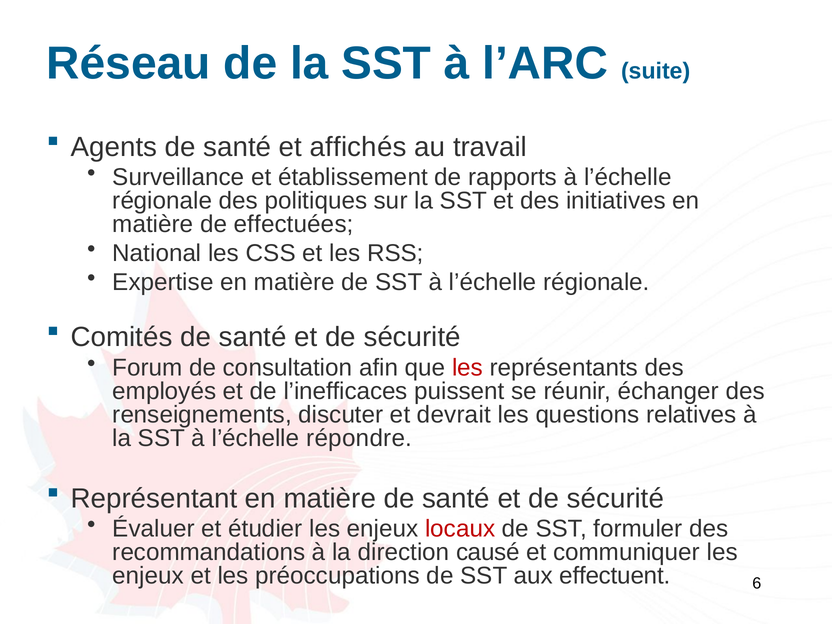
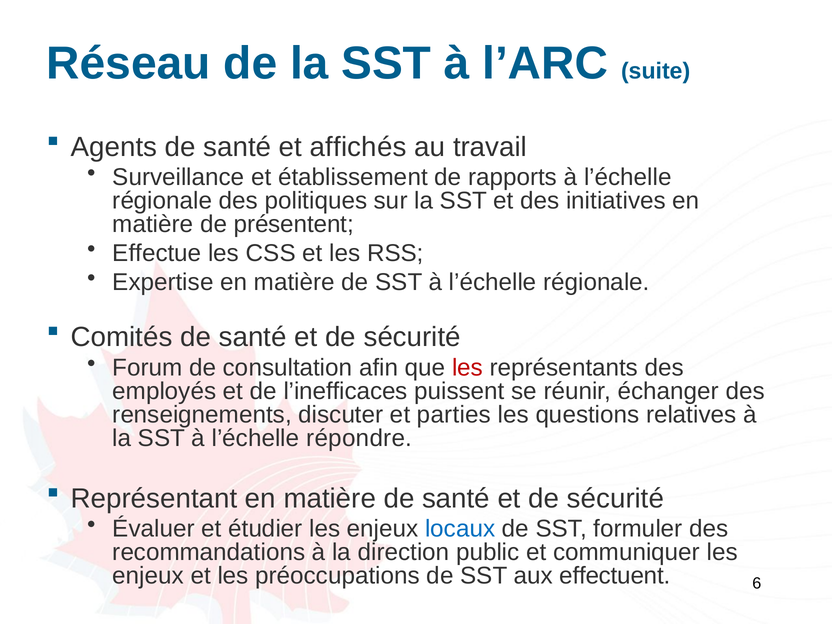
effectuées: effectuées -> présentent
National: National -> Effectue
devrait: devrait -> parties
locaux colour: red -> blue
causé: causé -> public
